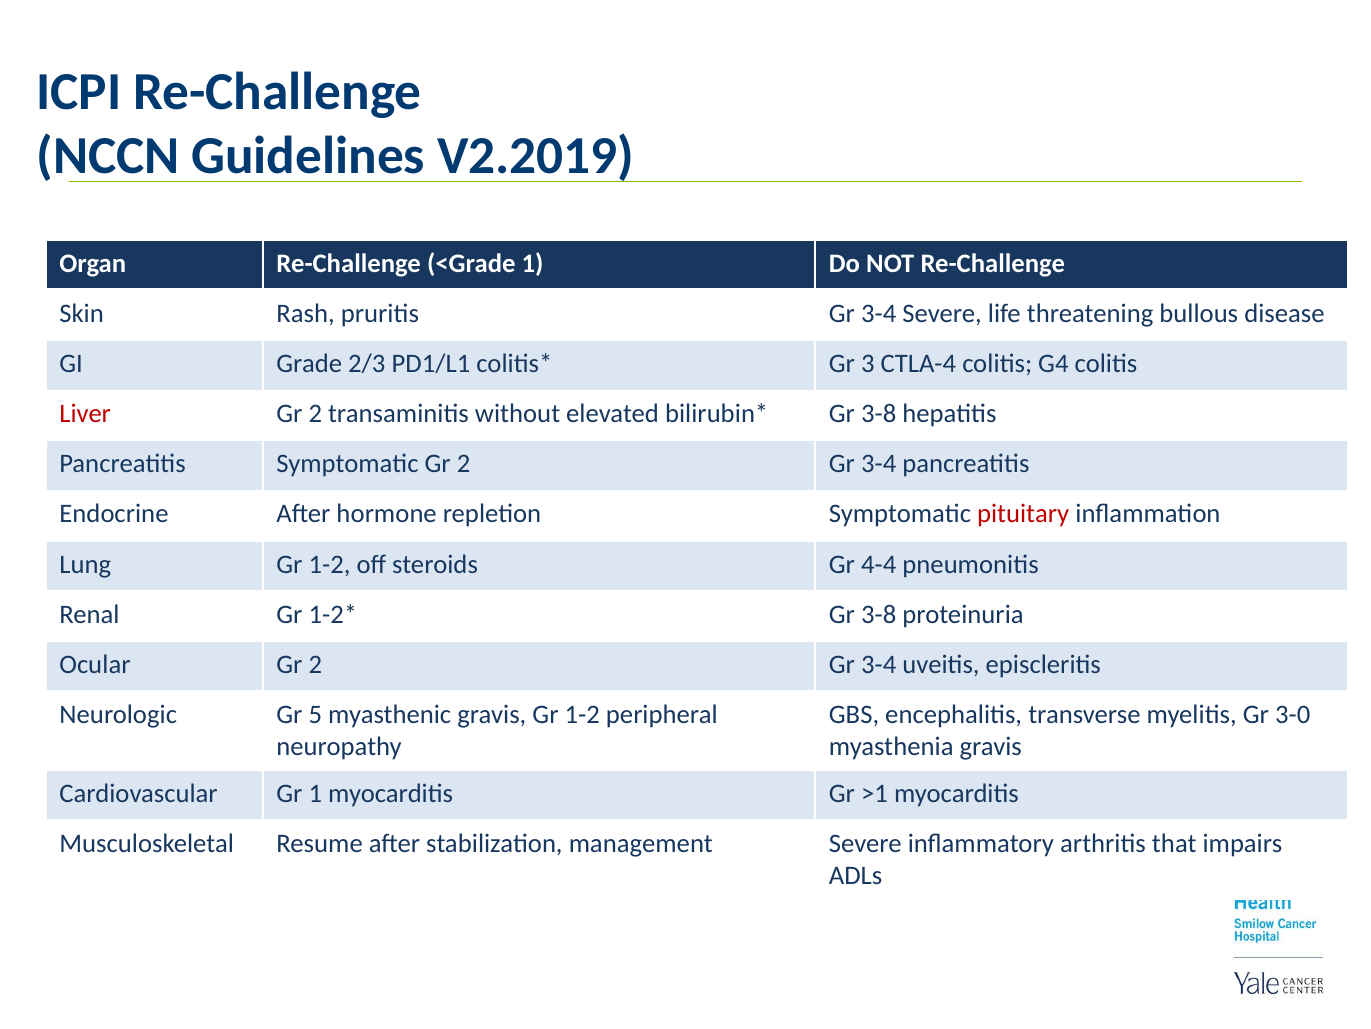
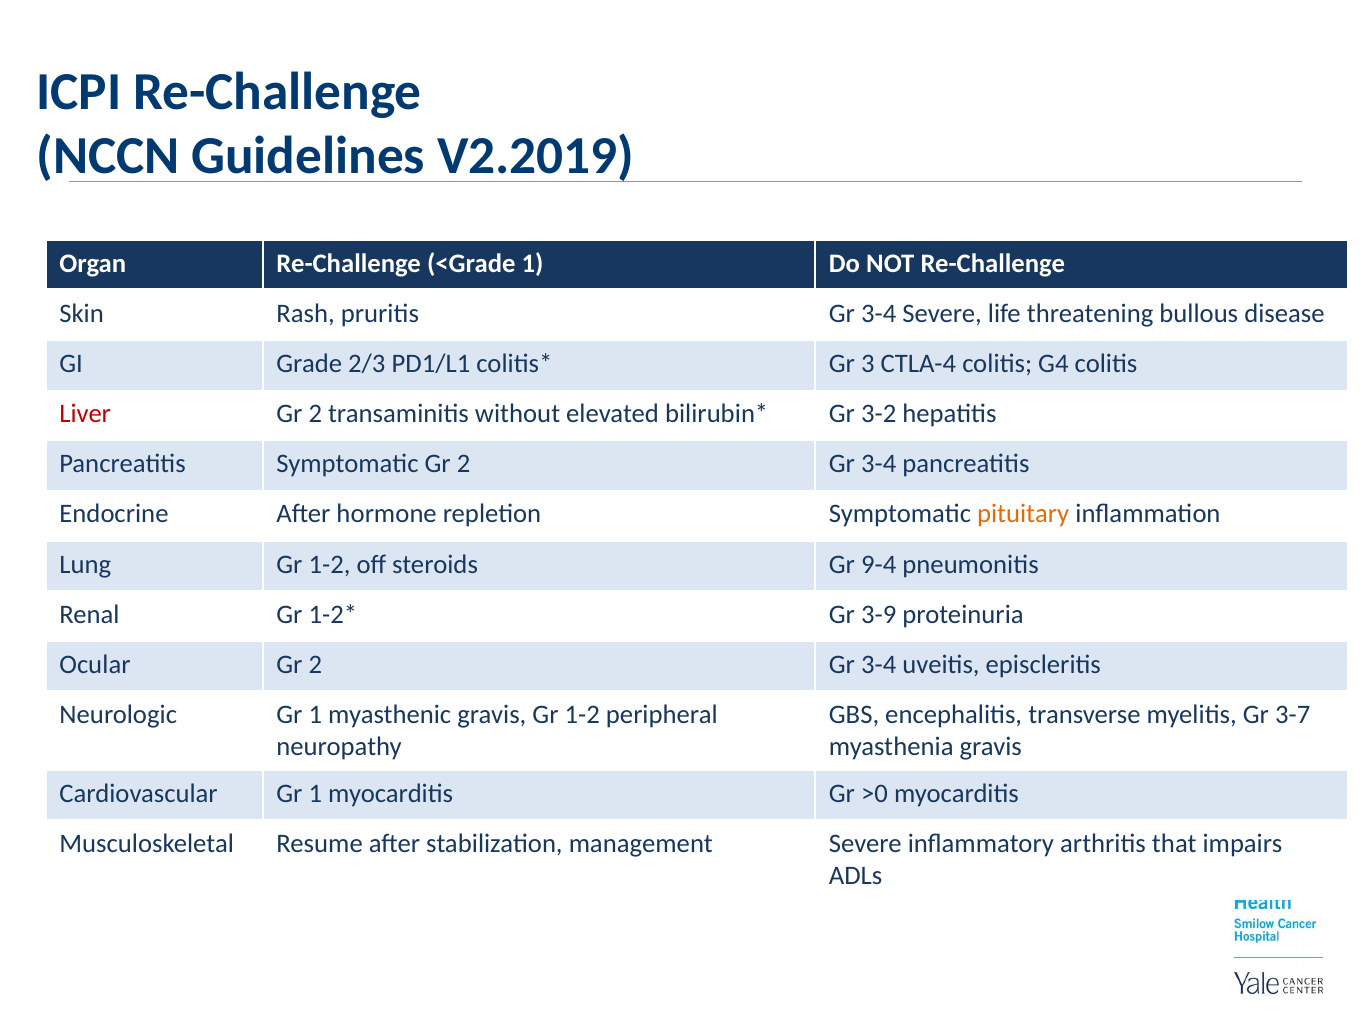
3-8 at (879, 414): 3-8 -> 3-2
pituitary colour: red -> orange
4-4: 4-4 -> 9-4
3-8 at (879, 614): 3-8 -> 3-9
Neurologic Gr 5: 5 -> 1
3-0: 3-0 -> 3-7
>1: >1 -> >0
